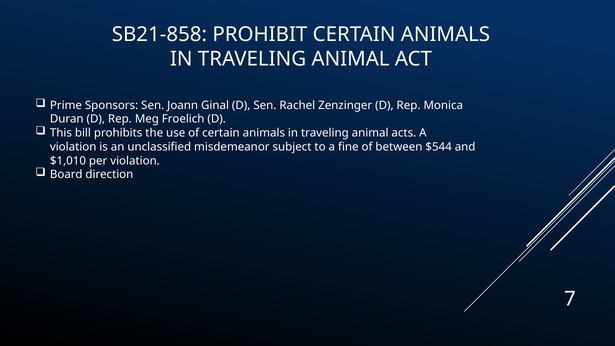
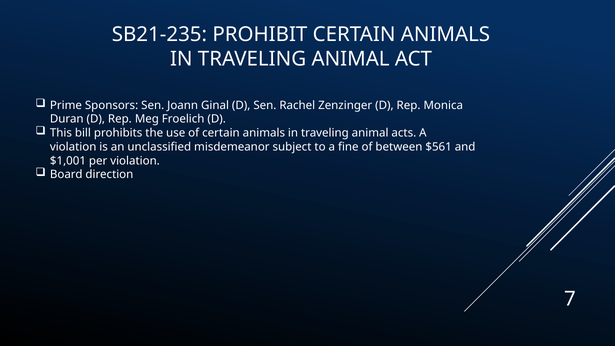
SB21-858: SB21-858 -> SB21-235
$544: $544 -> $561
$1,010: $1,010 -> $1,001
